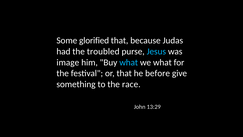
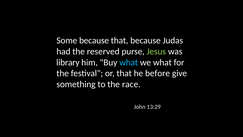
Some glorified: glorified -> because
troubled: troubled -> reserved
Jesus colour: light blue -> light green
image: image -> library
